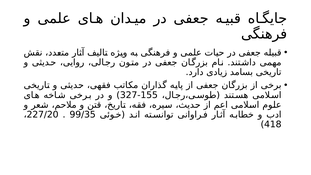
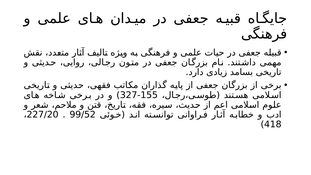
99/35: 99/35 -> 99/52
